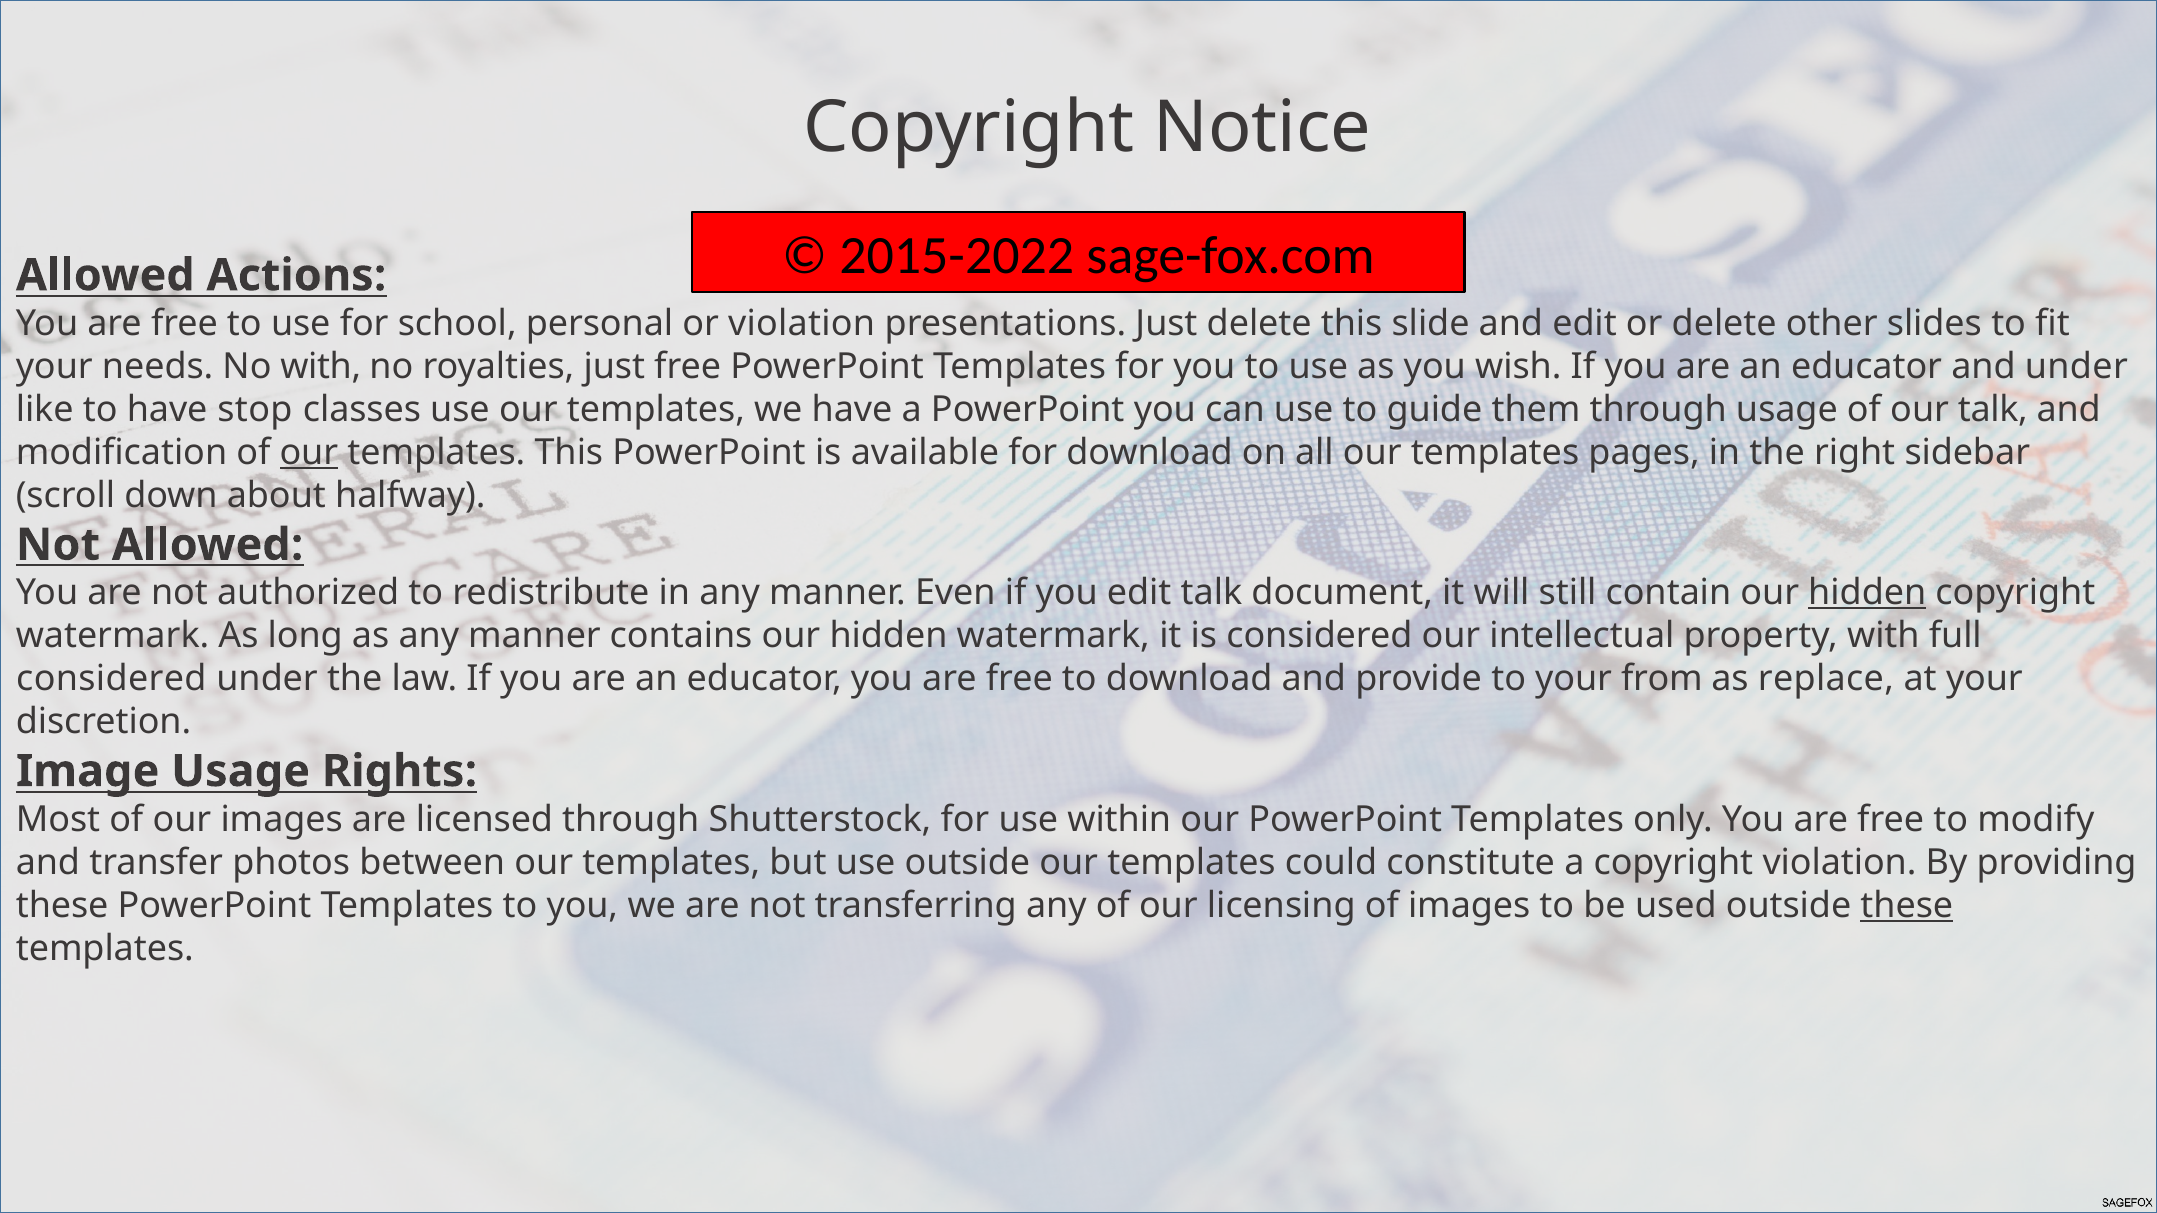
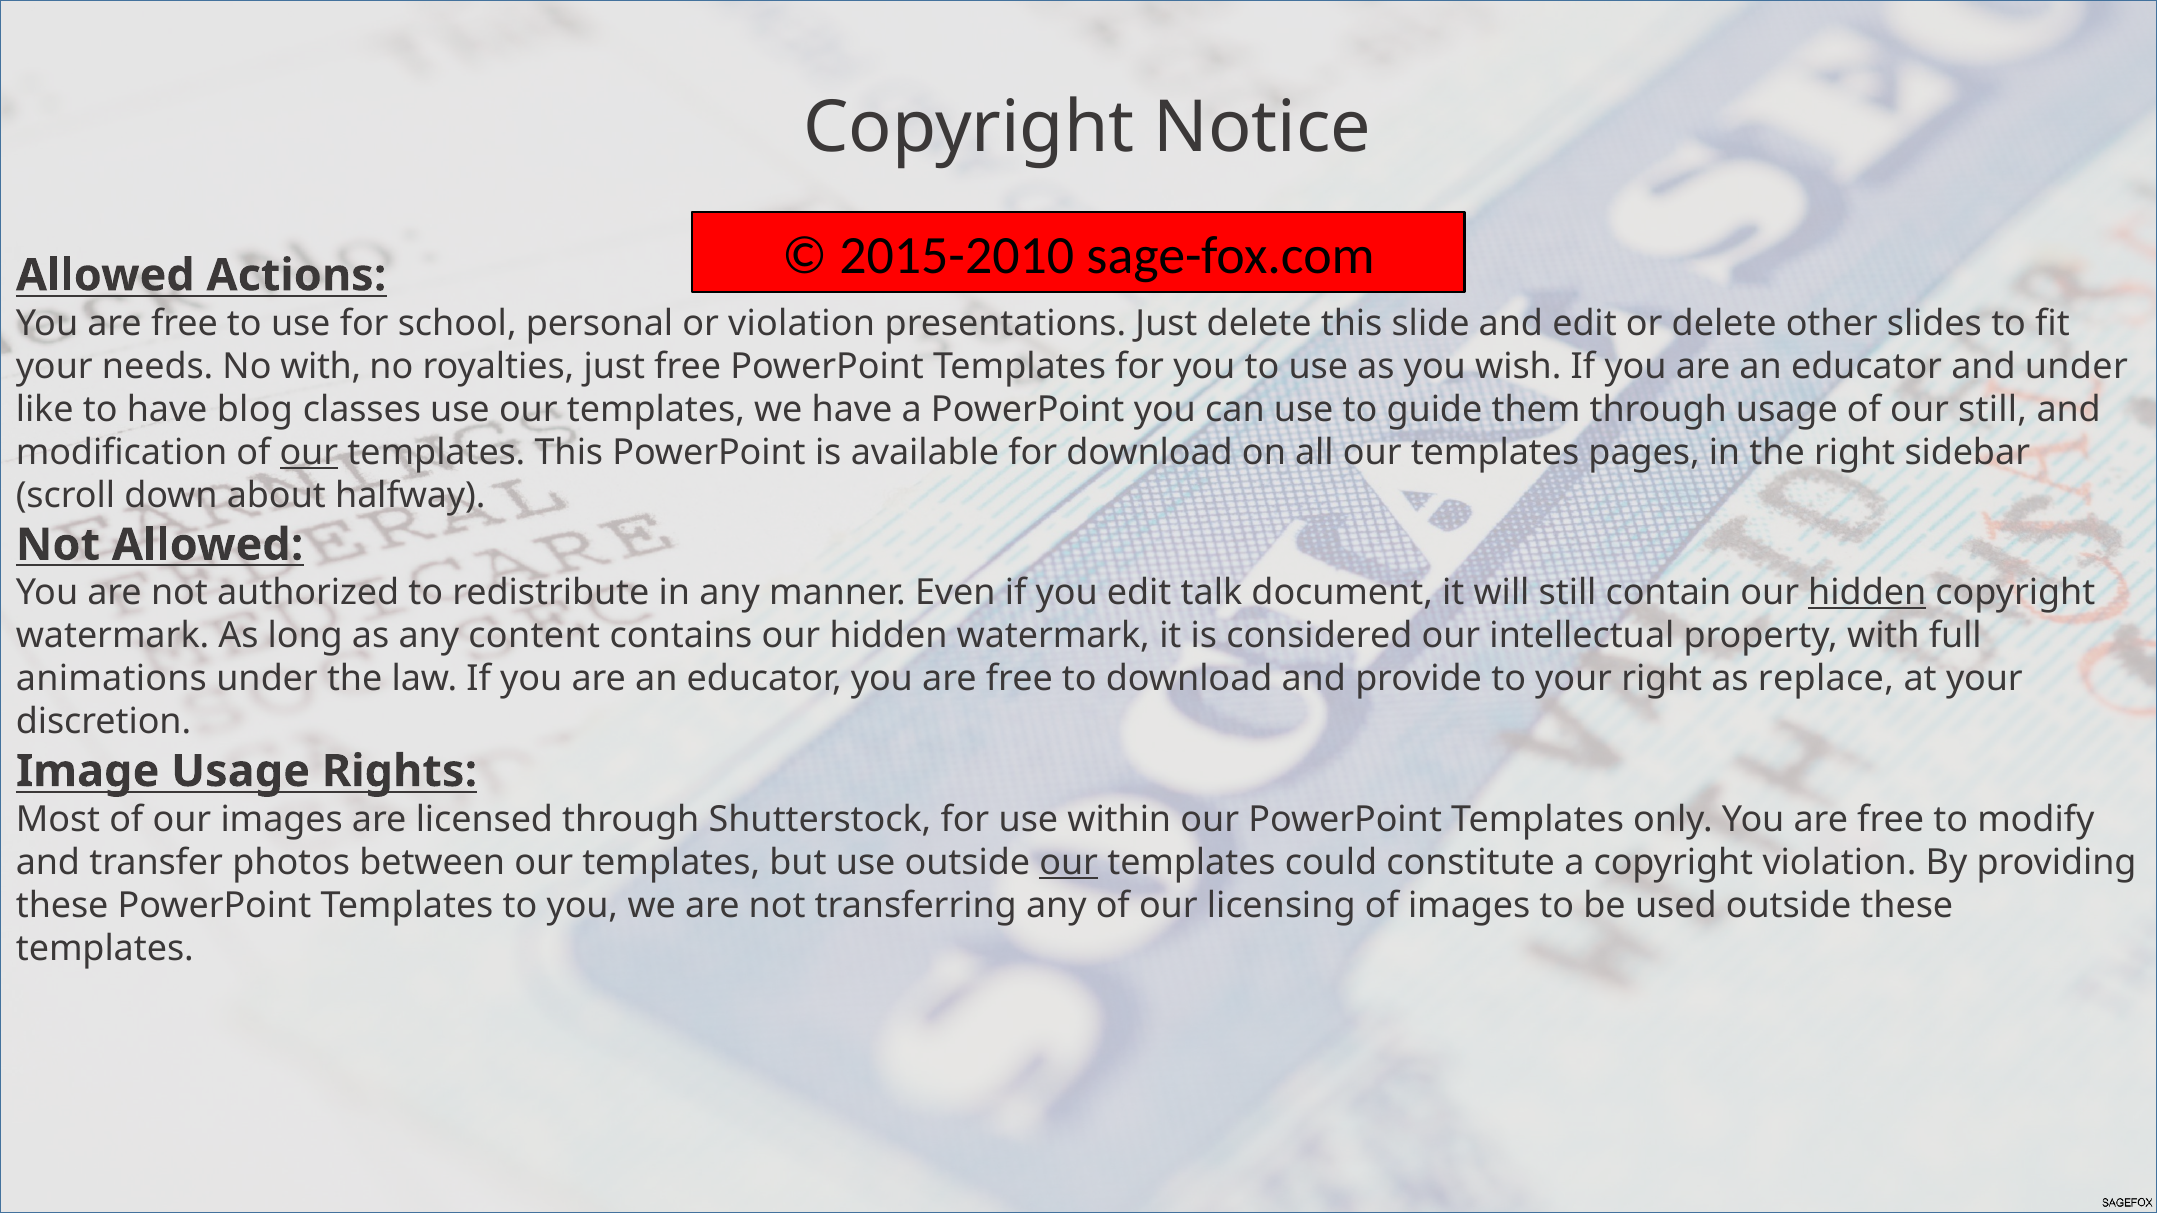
2015-2022: 2015-2022 -> 2015-2010
stop: stop -> blog
our talk: talk -> still
as any manner: manner -> content
considered at (111, 679): considered -> animations
your from: from -> right
our at (1069, 862) underline: none -> present
these at (1907, 906) underline: present -> none
